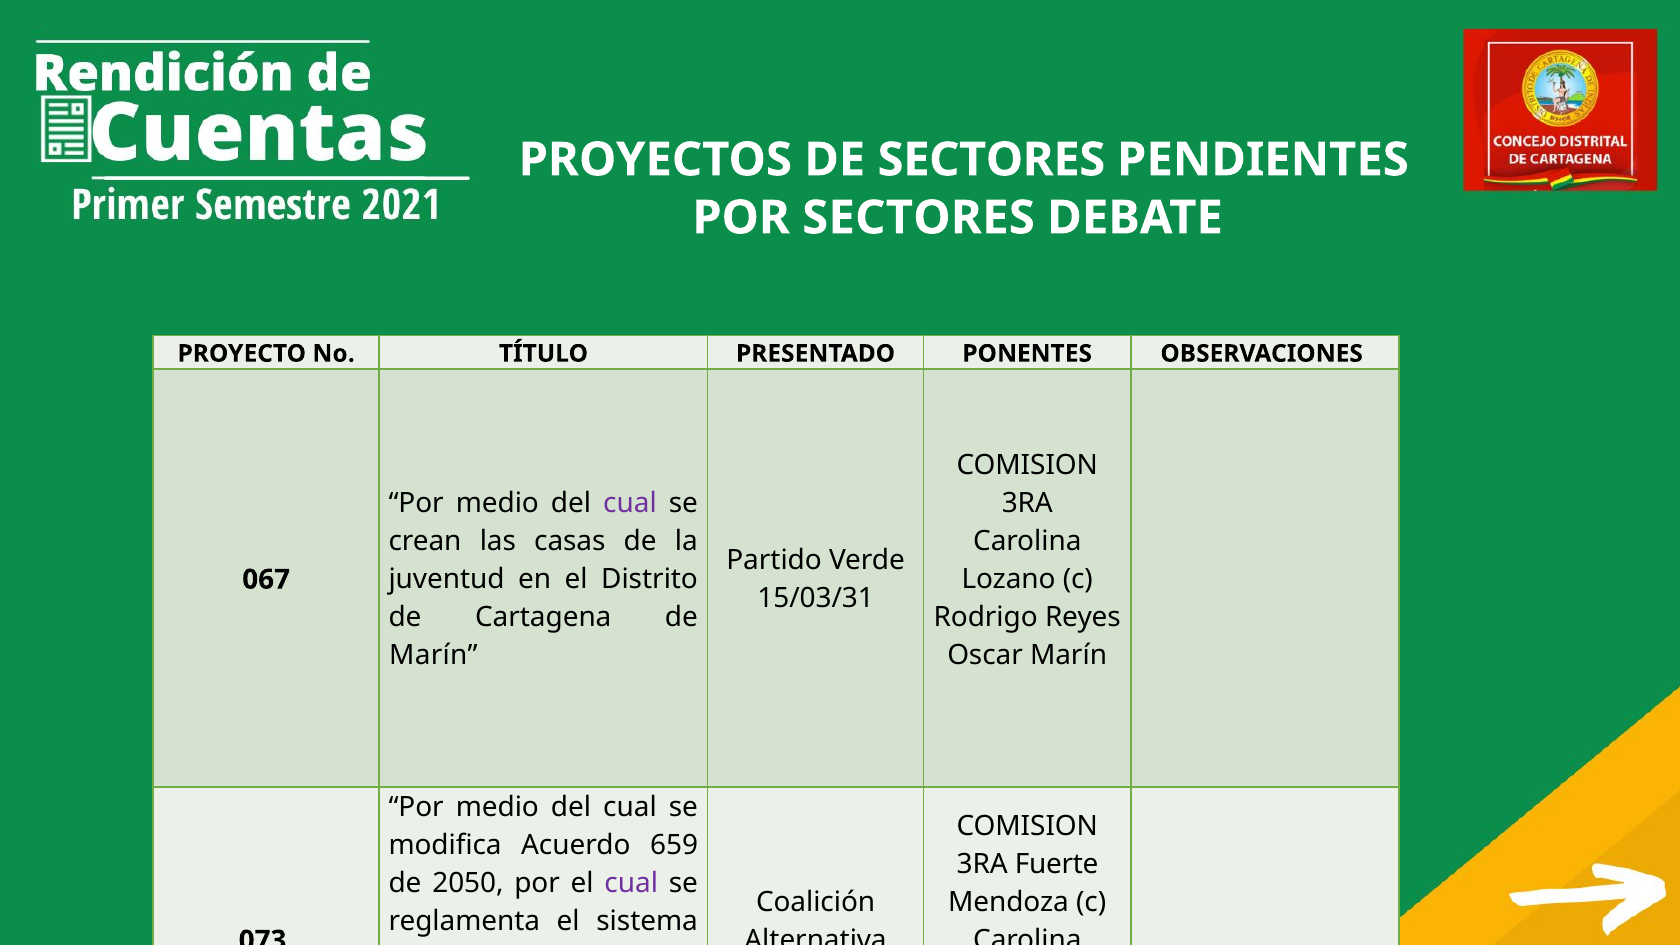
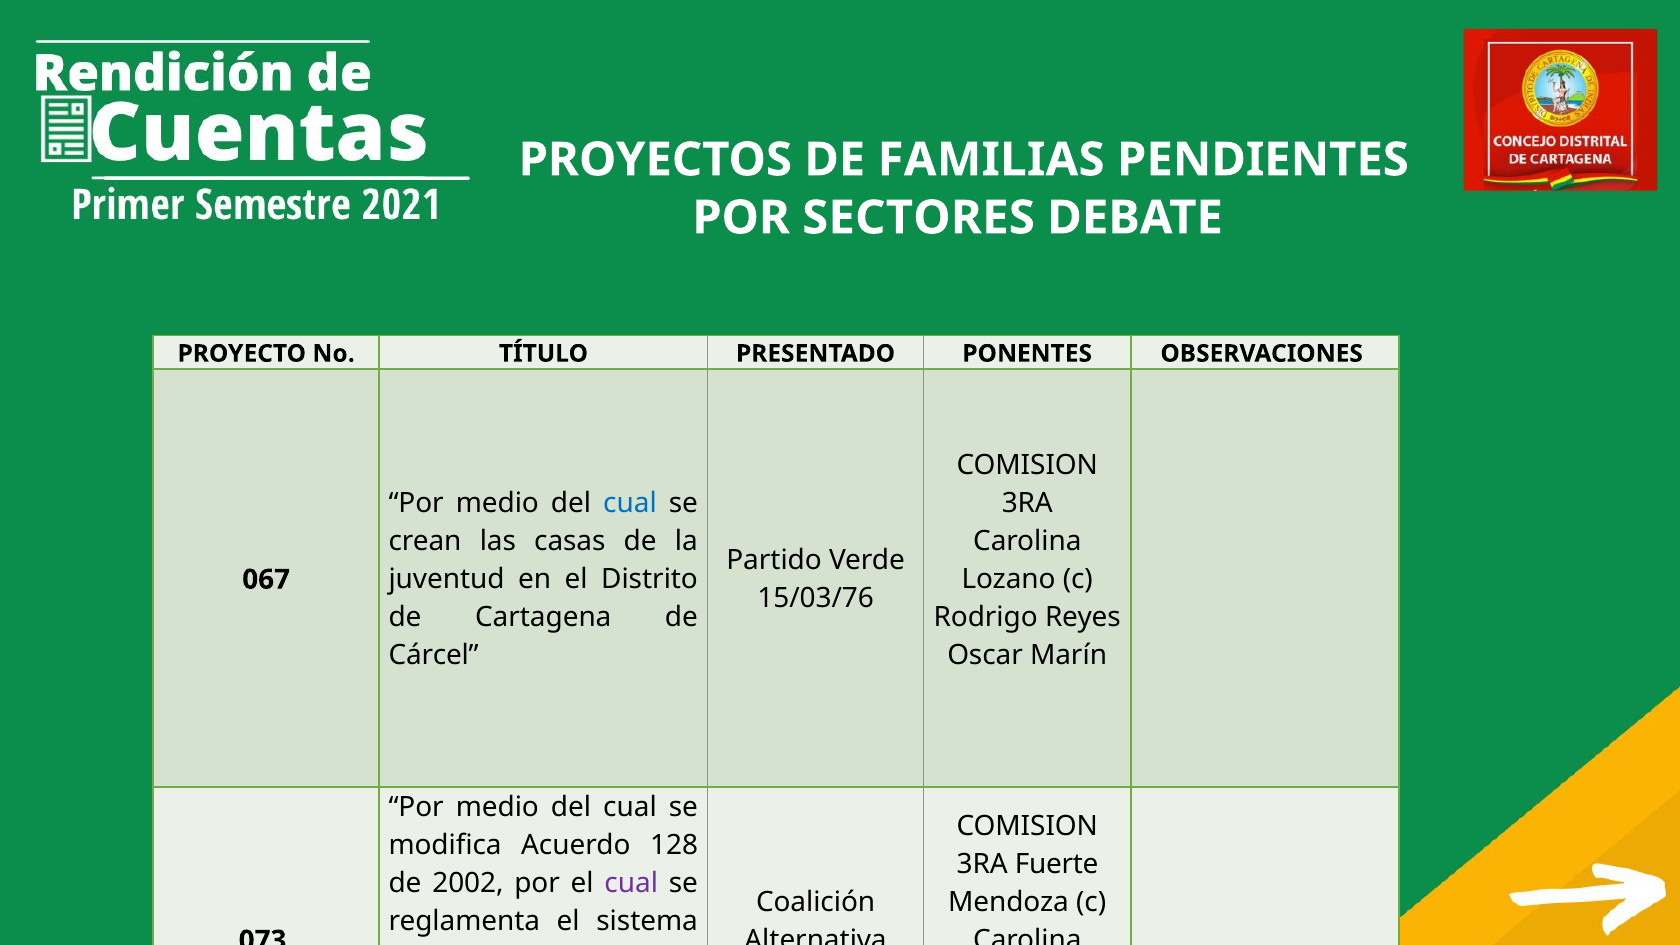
DE SECTORES: SECTORES -> FAMILIAS
cual at (630, 503) colour: purple -> blue
15/03/31: 15/03/31 -> 15/03/76
Marín at (433, 655): Marín -> Cárcel
659: 659 -> 128
2050: 2050 -> 2002
